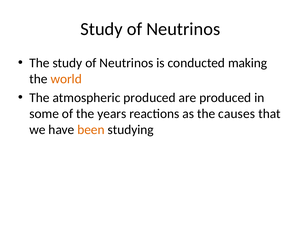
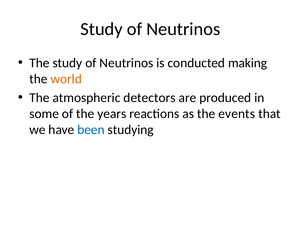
atmospheric produced: produced -> detectors
causes: causes -> events
been colour: orange -> blue
